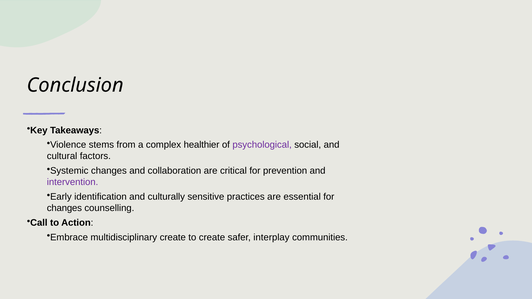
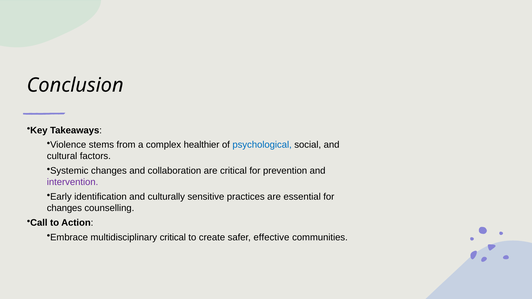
psychological colour: purple -> blue
multidisciplinary create: create -> critical
interplay: interplay -> effective
